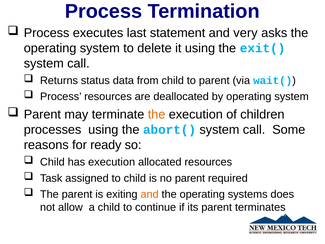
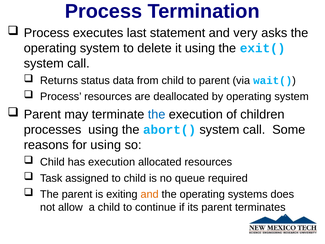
the at (157, 114) colour: orange -> blue
for ready: ready -> using
no parent: parent -> queue
